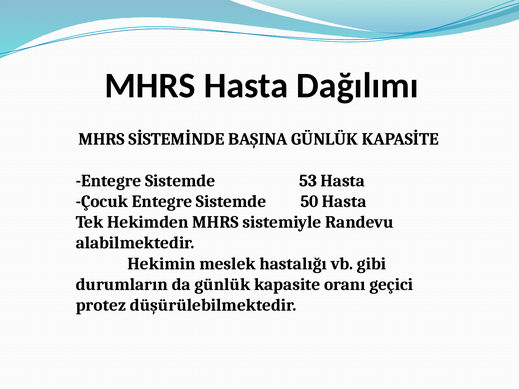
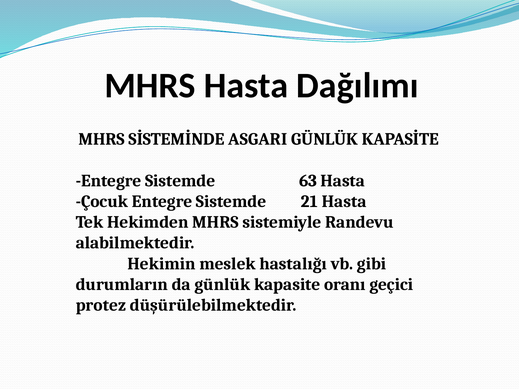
BAŞINA: BAŞINA -> ASGARI
53: 53 -> 63
50: 50 -> 21
